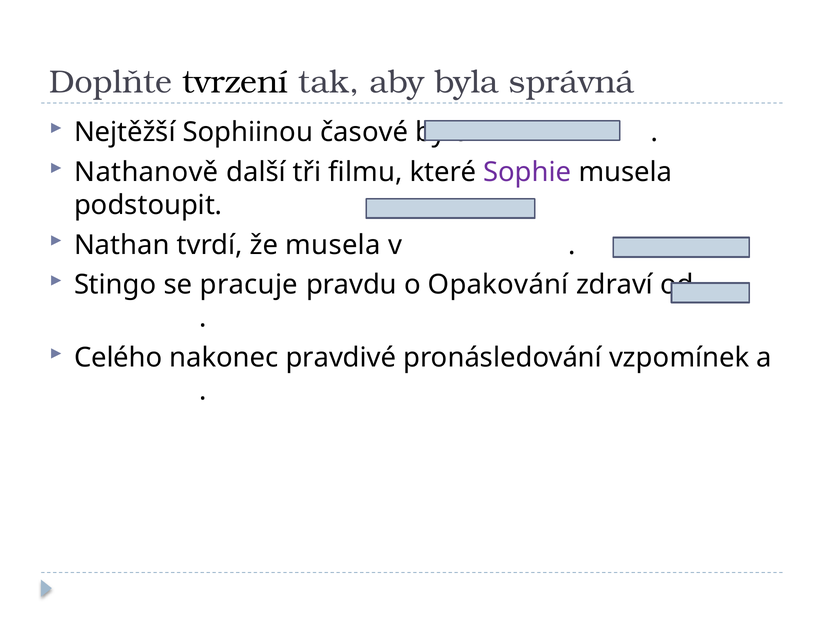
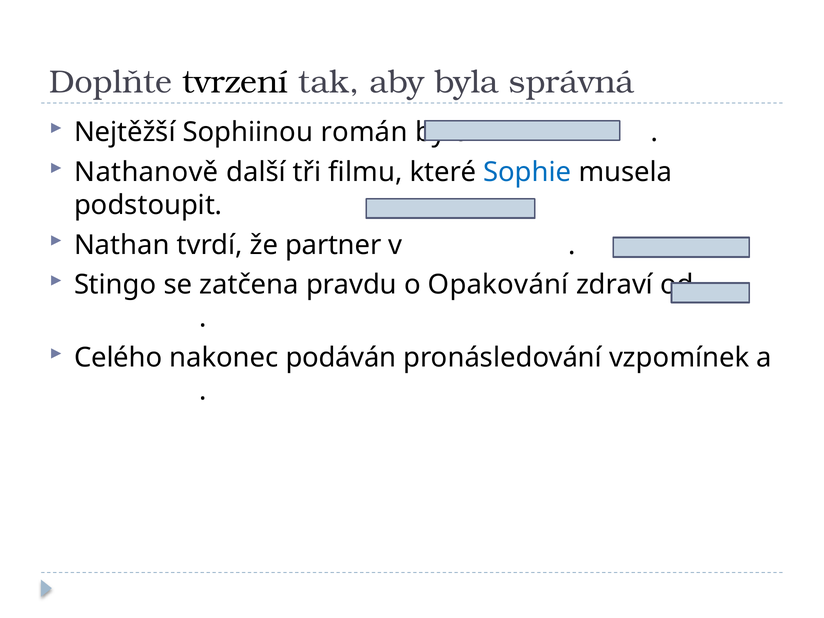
časové: časové -> román
Sophie colour: purple -> blue
že musela: musela -> partner
pracuje: pracuje -> zatčena
pravdivé: pravdivé -> podáván
